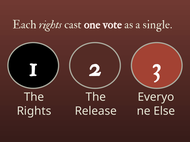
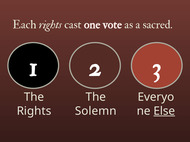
single: single -> sacred
Release: Release -> Solemn
Else underline: none -> present
